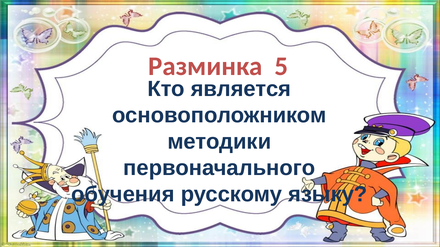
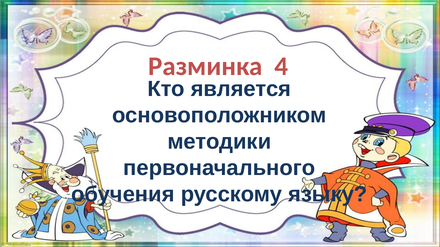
5: 5 -> 4
